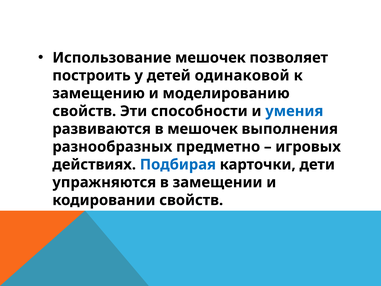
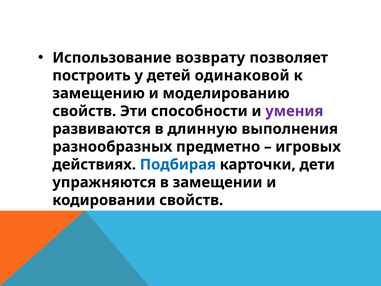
Использование мешочек: мешочек -> возврату
умения colour: blue -> purple
в мешочек: мешочек -> длинную
